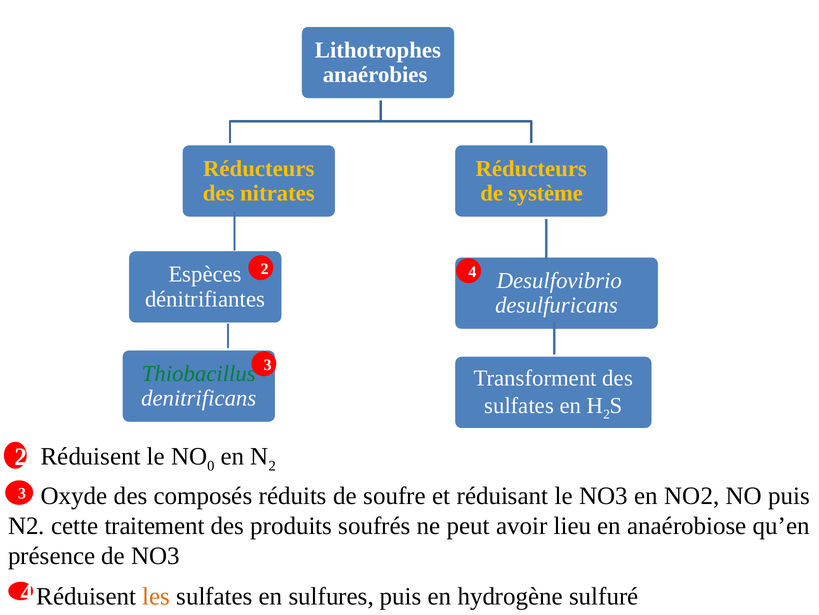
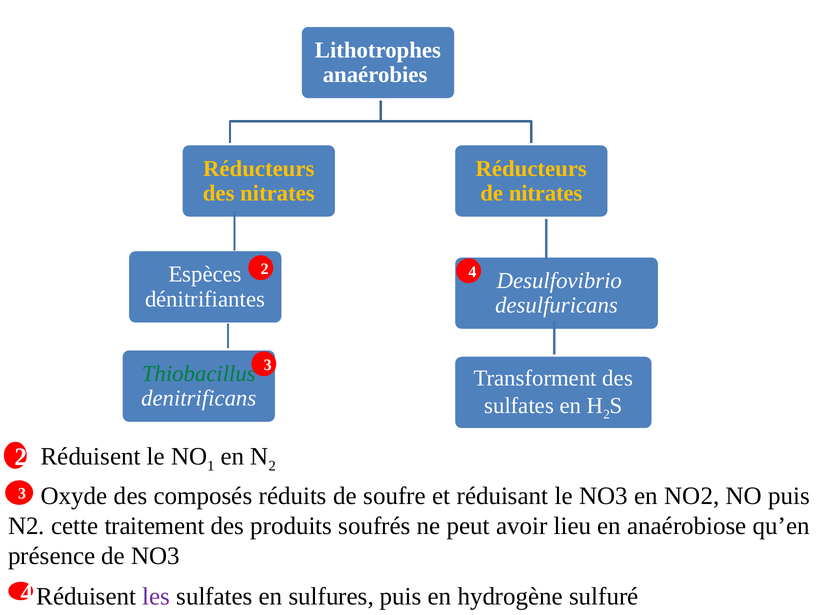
de système: système -> nitrates
0: 0 -> 1
les colour: orange -> purple
